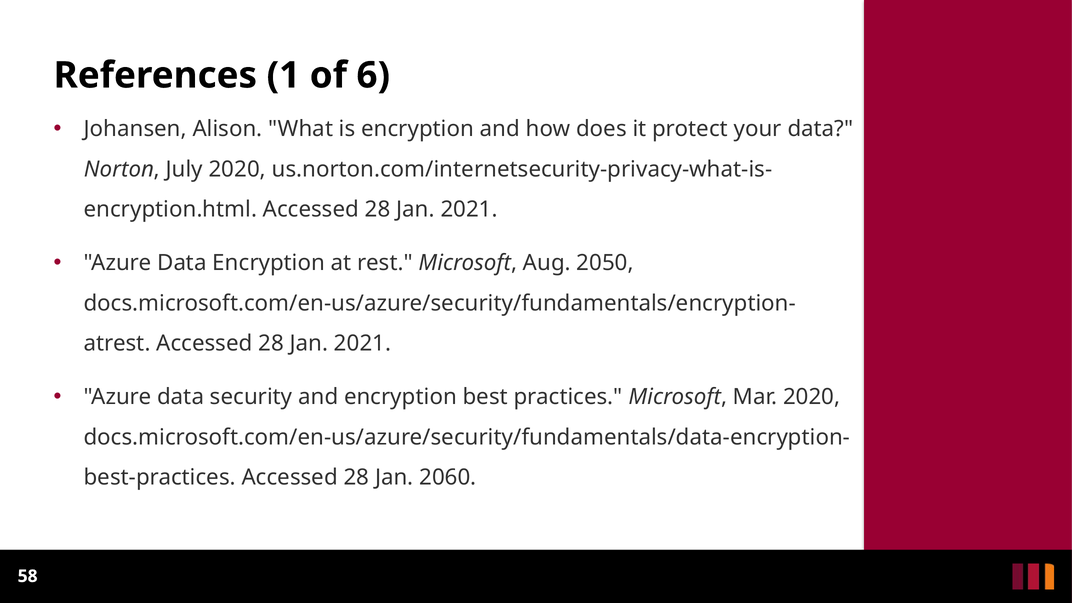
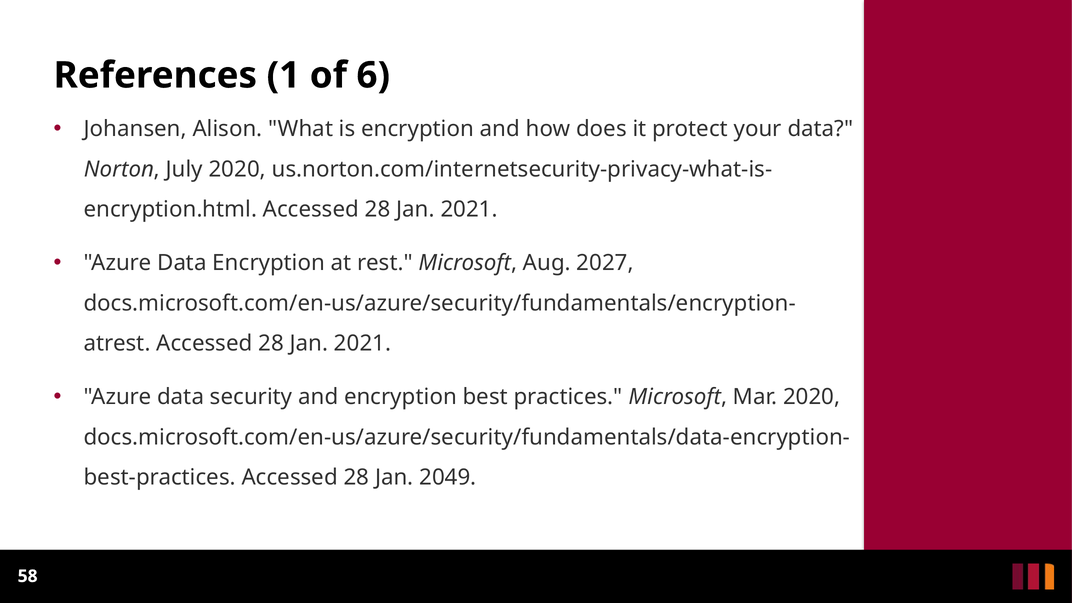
2050: 2050 -> 2027
2060: 2060 -> 2049
